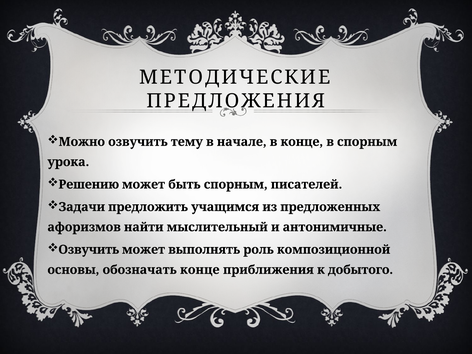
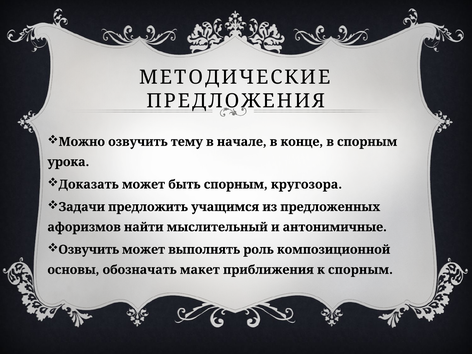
Решению: Решению -> Доказать
писателей: писателей -> кругозора
обозначать конце: конце -> макет
к добытого: добытого -> спорным
